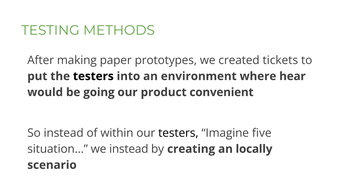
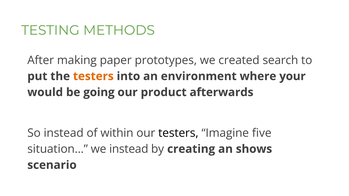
tickets: tickets -> search
testers at (93, 76) colour: black -> orange
hear: hear -> your
convenient: convenient -> afterwards
locally: locally -> shows
